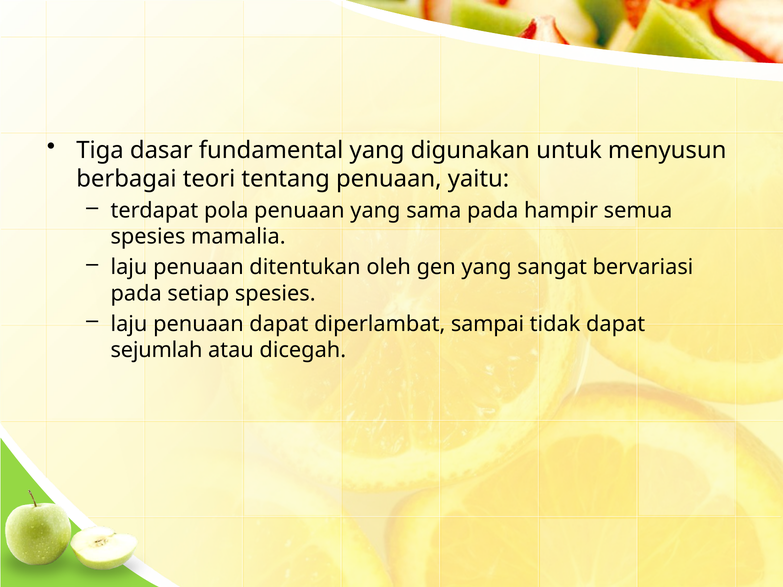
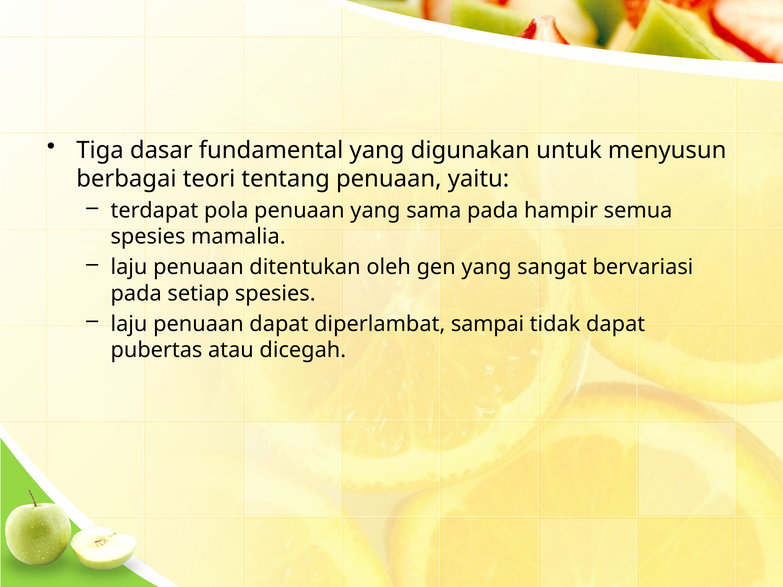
sejumlah: sejumlah -> pubertas
